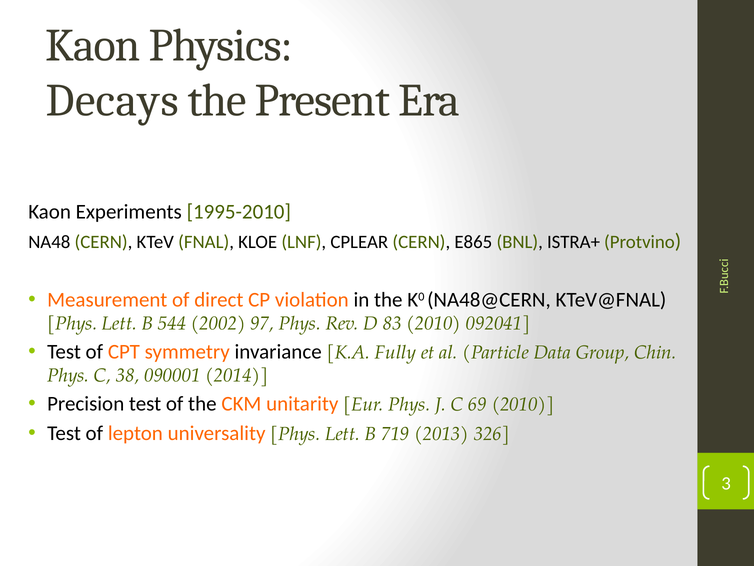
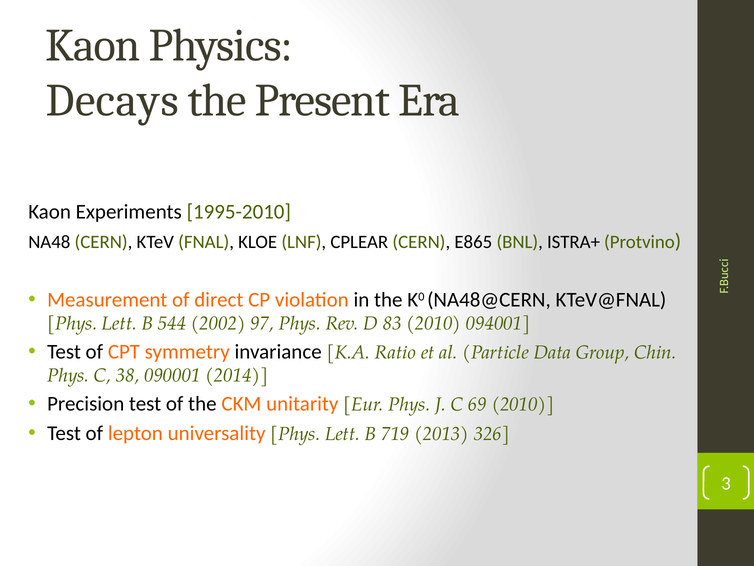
092041: 092041 -> 094001
Fully: Fully -> Ratio
